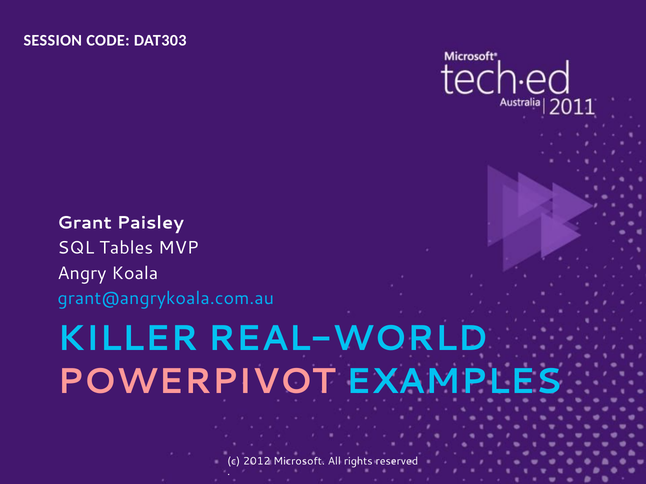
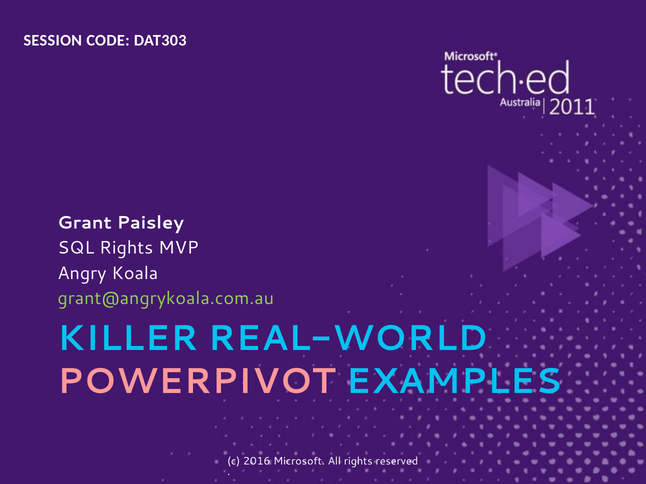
SQL Tables: Tables -> Rights
grant@angrykoala.com.au colour: light blue -> light green
2012: 2012 -> 2016
